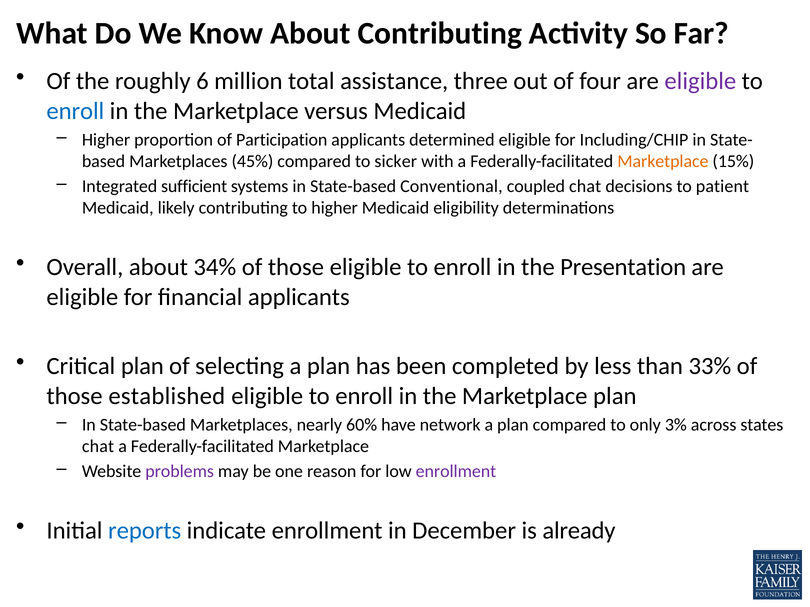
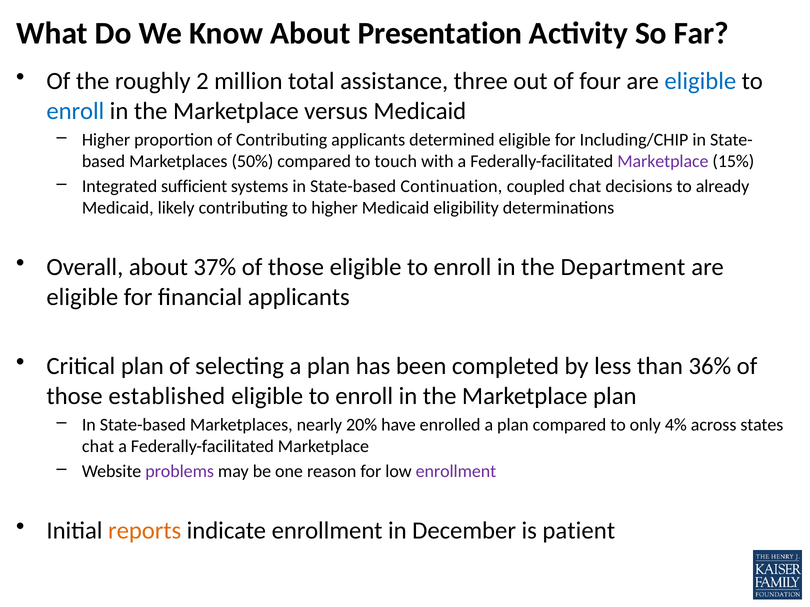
About Contributing: Contributing -> Presentation
6: 6 -> 2
eligible at (700, 81) colour: purple -> blue
of Participation: Participation -> Contributing
45%: 45% -> 50%
sicker: sicker -> touch
Marketplace at (663, 161) colour: orange -> purple
Conventional: Conventional -> Continuation
patient: patient -> already
34%: 34% -> 37%
Presentation: Presentation -> Department
33%: 33% -> 36%
60%: 60% -> 20%
network: network -> enrolled
3%: 3% -> 4%
reports colour: blue -> orange
already: already -> patient
